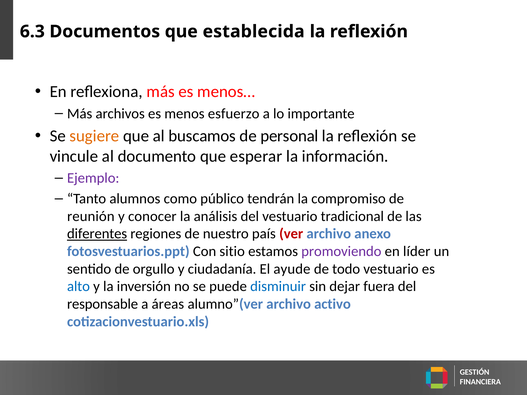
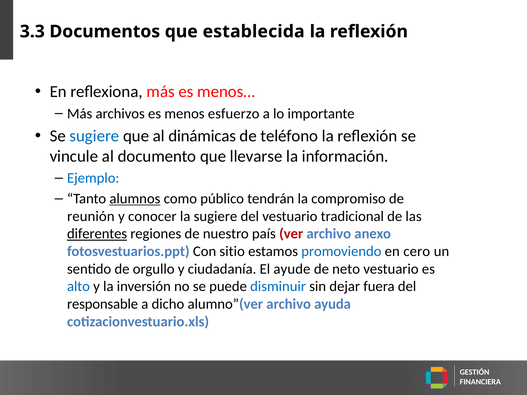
6.3: 6.3 -> 3.3
sugiere at (94, 136) colour: orange -> blue
buscamos: buscamos -> dinámicas
personal: personal -> teléfono
esperar: esperar -> llevarse
Ejemplo colour: purple -> blue
alumnos underline: none -> present
la análisis: análisis -> sugiere
promoviendo colour: purple -> blue
líder: líder -> cero
todo: todo -> neto
áreas: áreas -> dicho
activo: activo -> ayuda
